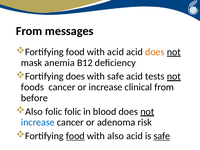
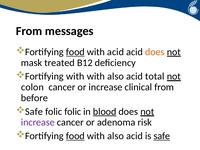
food at (75, 52) underline: none -> present
anemia: anemia -> treated
Fortifying does: does -> with
safe at (116, 76): safe -> also
tests: tests -> total
foods: foods -> colon
Also at (34, 112): Also -> Safe
blood underline: none -> present
increase at (38, 122) colour: blue -> purple
